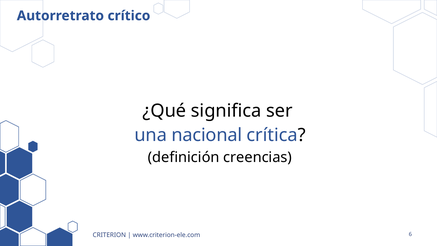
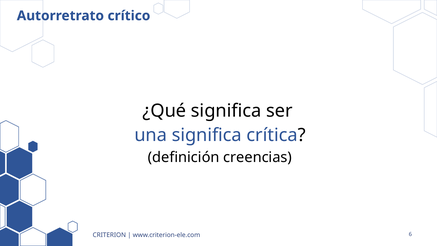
una nacional: nacional -> significa
